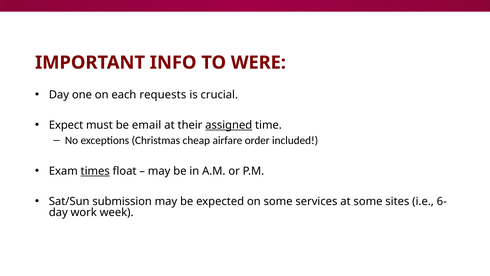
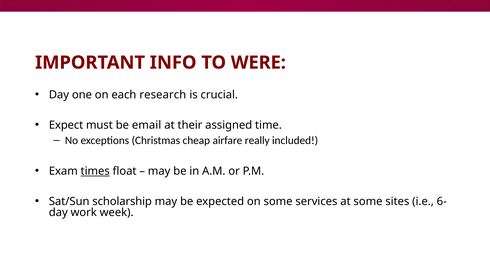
requests: requests -> research
assigned underline: present -> none
order: order -> really
submission: submission -> scholarship
